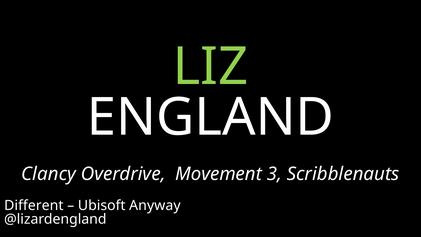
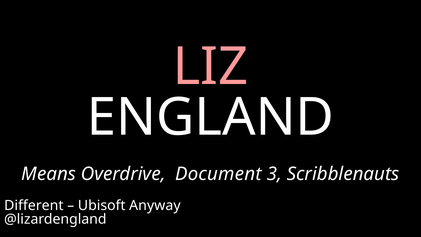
LIZ colour: light green -> pink
Clancy: Clancy -> Means
Movement: Movement -> Document
